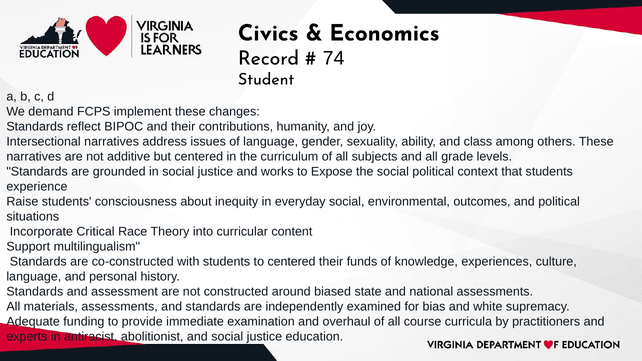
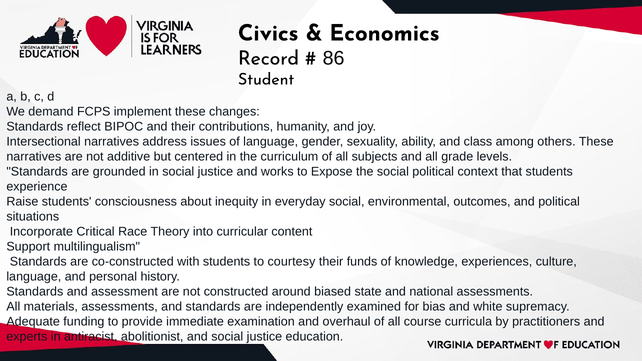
74: 74 -> 86
to centered: centered -> courtesy
